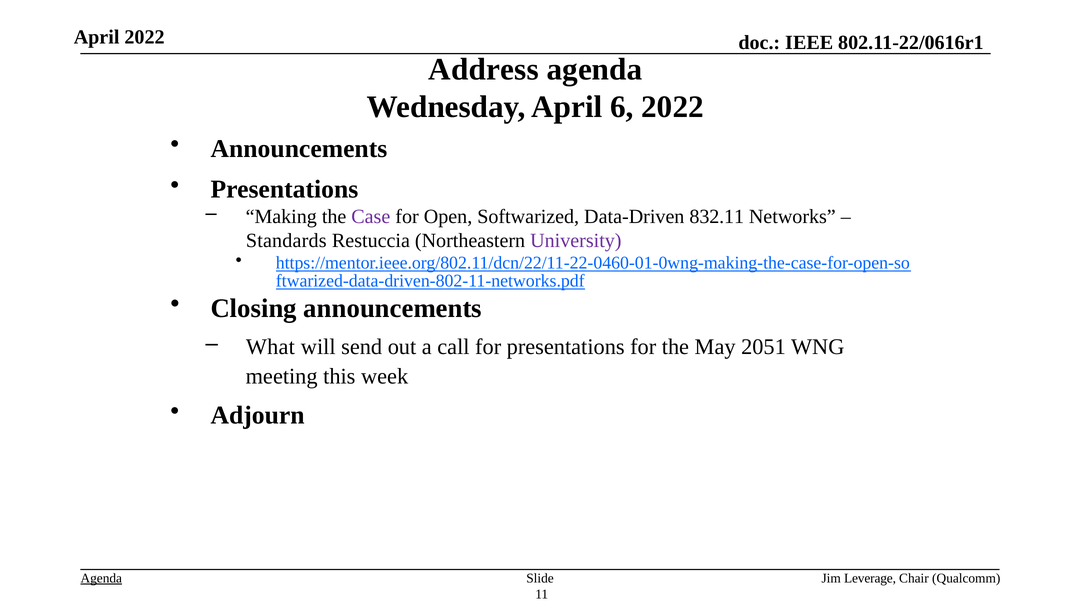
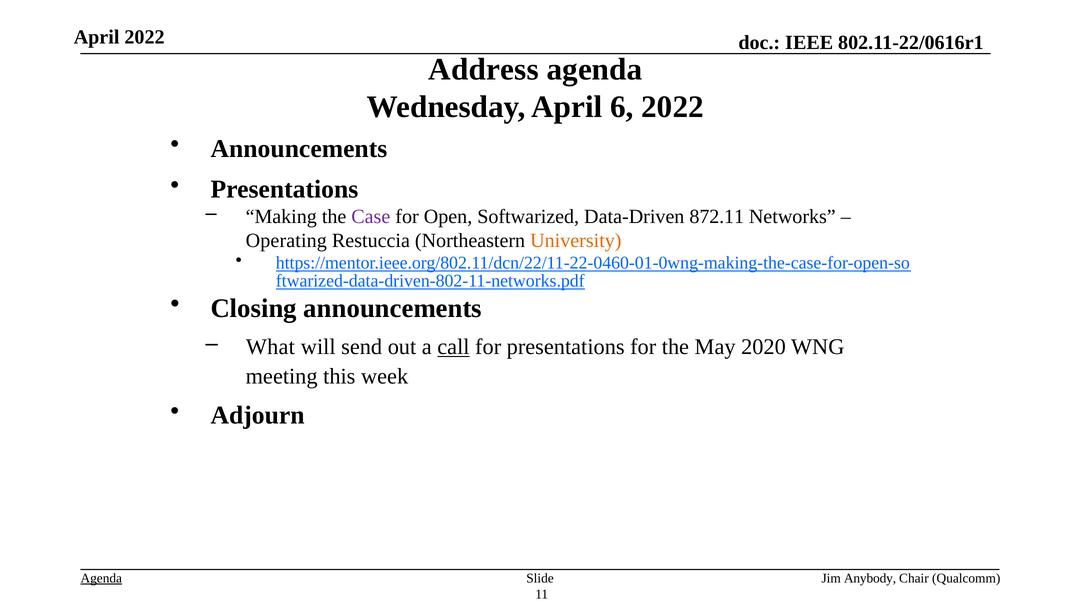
832.11: 832.11 -> 872.11
Standards: Standards -> Operating
University colour: purple -> orange
call underline: none -> present
2051: 2051 -> 2020
Leverage: Leverage -> Anybody
